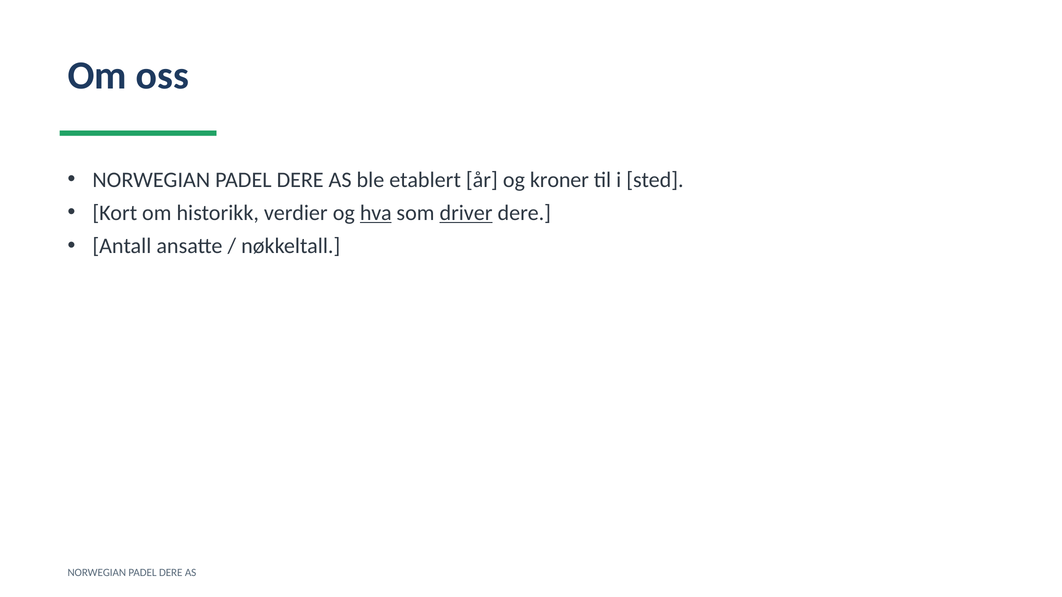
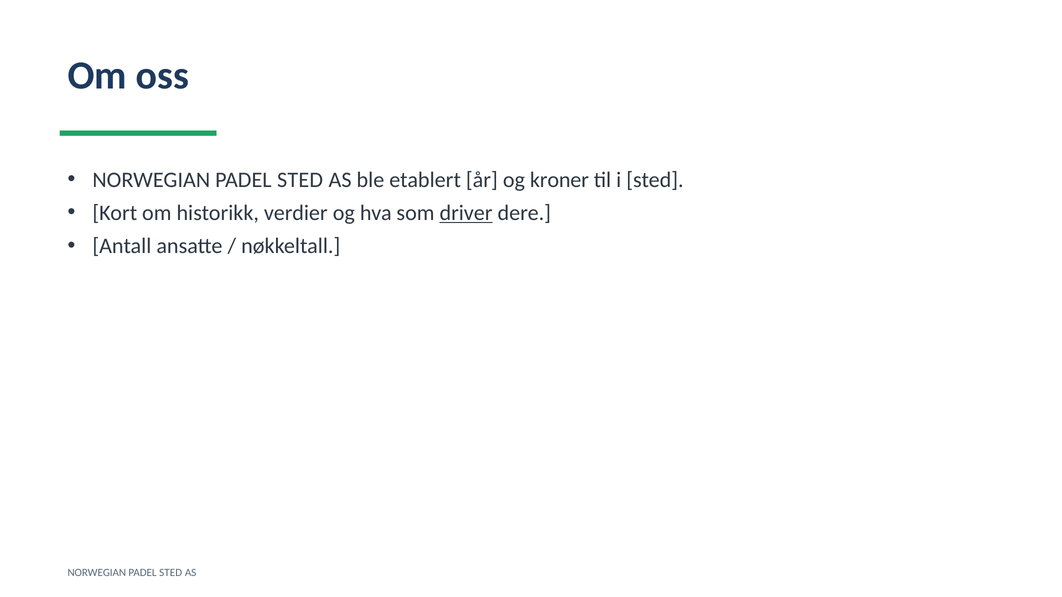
DERE at (300, 180): DERE -> STED
hva underline: present -> none
DERE at (171, 573): DERE -> STED
